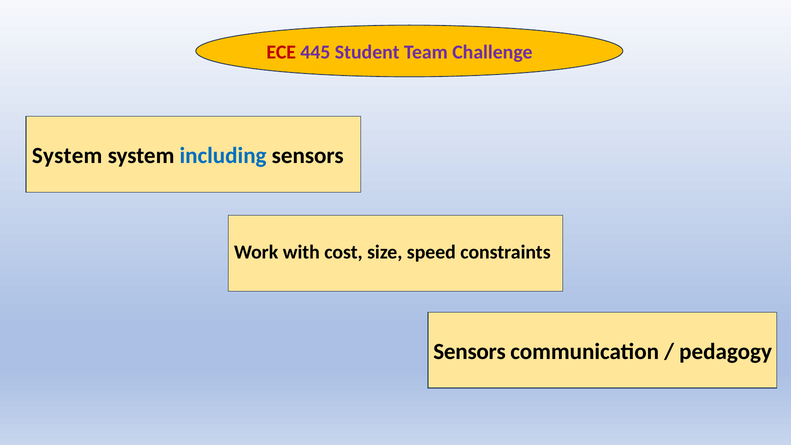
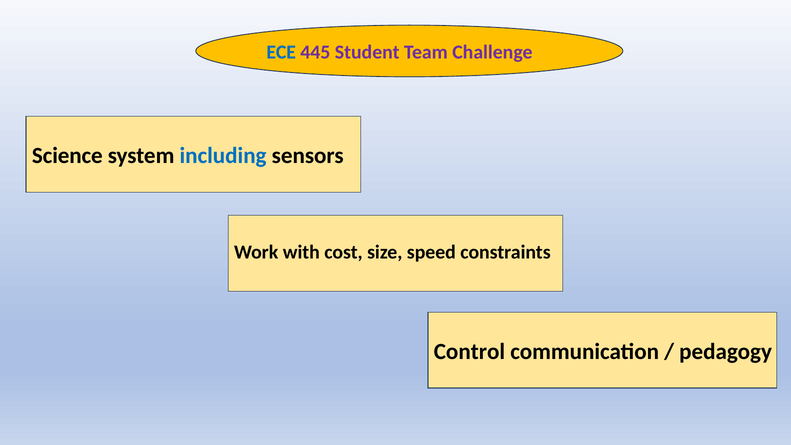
ECE colour: red -> blue
System at (67, 156): System -> Science
Sensors at (470, 352): Sensors -> Control
